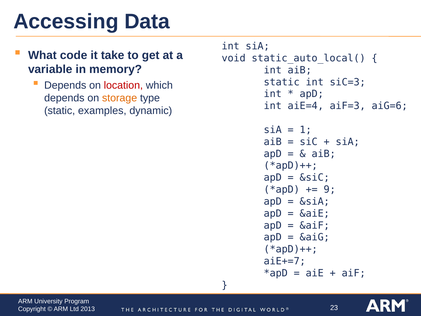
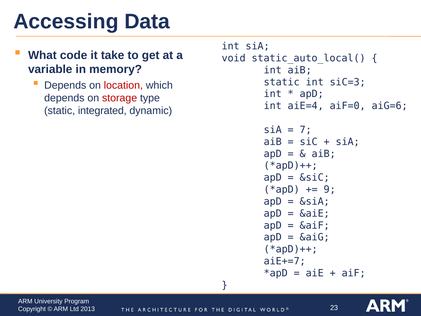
storage colour: orange -> red
aiF=3: aiF=3 -> aiF=0
examples: examples -> integrated
1: 1 -> 7
